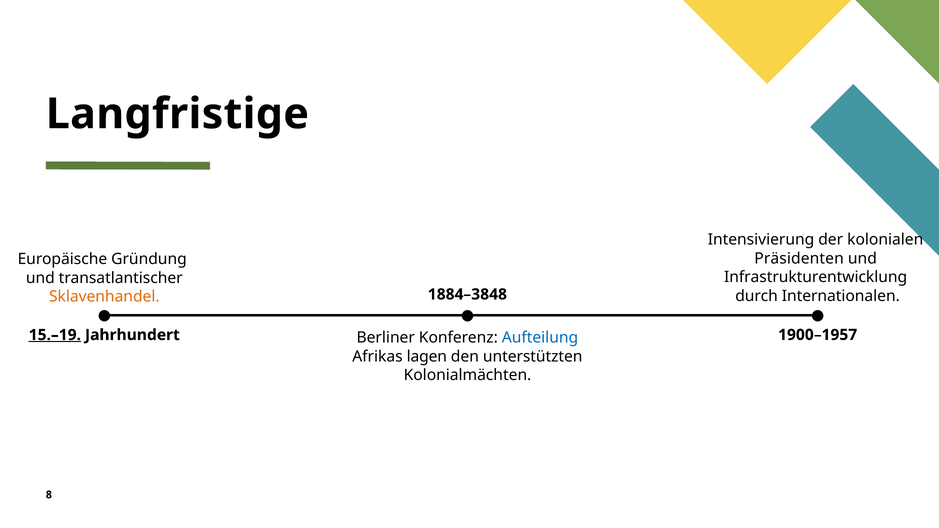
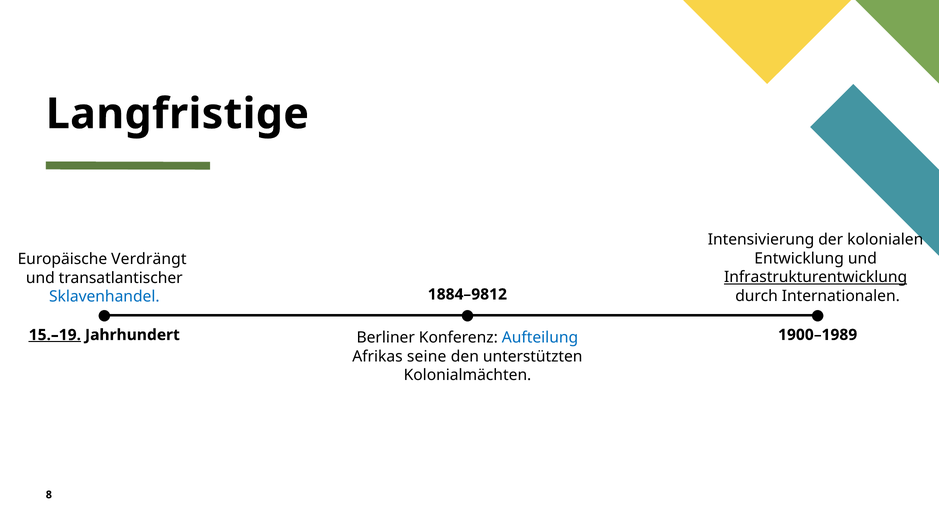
Präsidenten: Präsidenten -> Entwicklung
Gründung: Gründung -> Verdrängt
Infrastrukturentwicklung underline: none -> present
1884–3848: 1884–3848 -> 1884–9812
Sklavenhandel colour: orange -> blue
1900–1957: 1900–1957 -> 1900–1989
lagen: lagen -> seine
